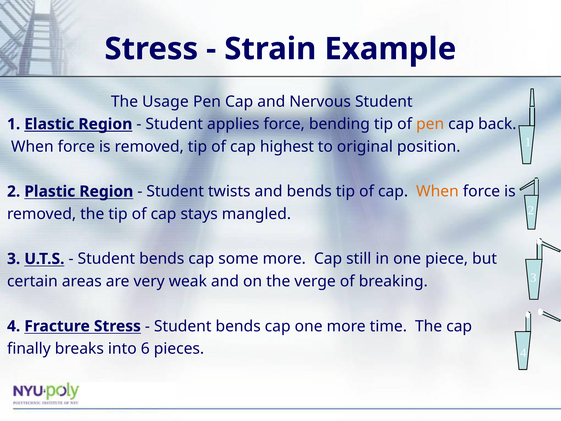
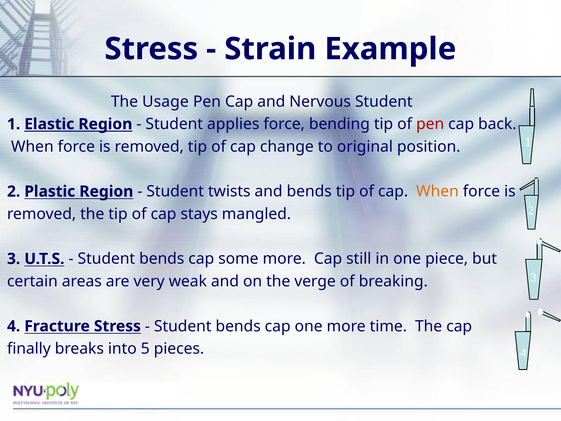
pen at (430, 124) colour: orange -> red
highest: highest -> change
6: 6 -> 5
